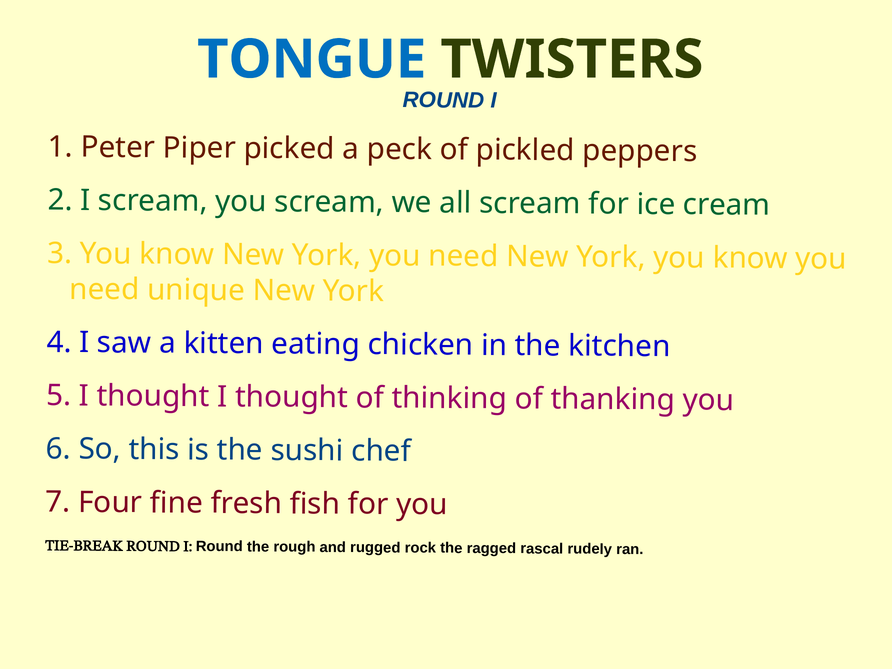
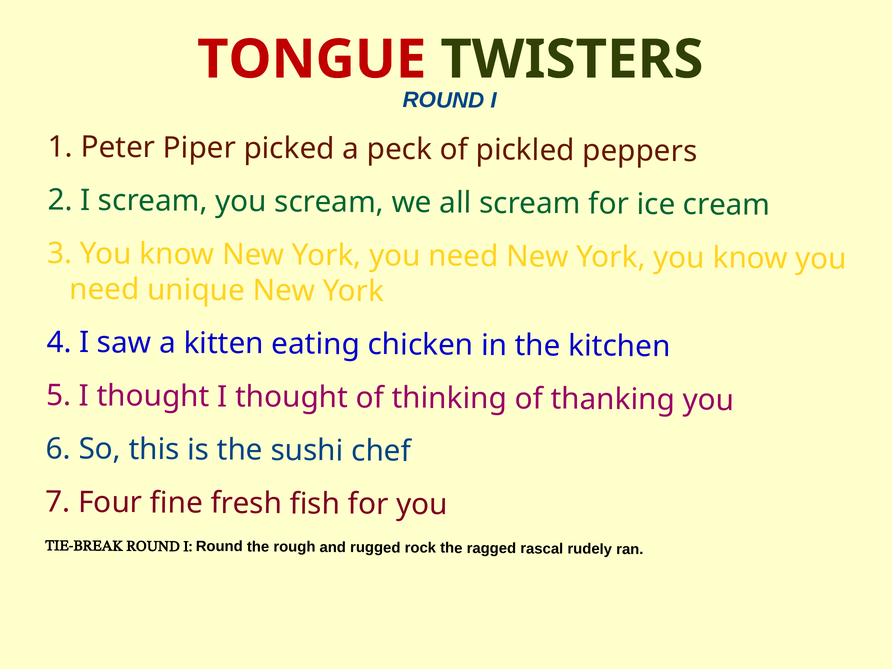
TONGUE colour: blue -> red
